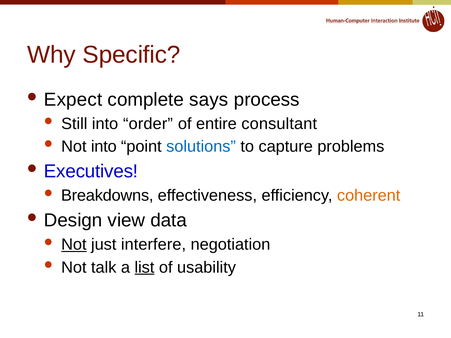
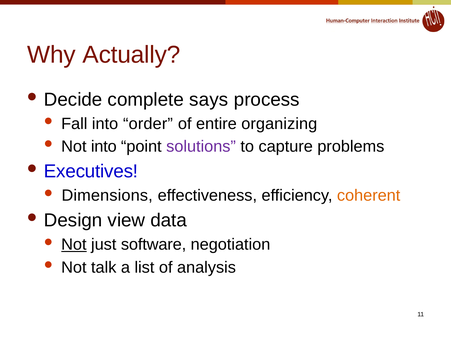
Specific: Specific -> Actually
Expect: Expect -> Decide
Still: Still -> Fall
consultant: consultant -> organizing
solutions colour: blue -> purple
Breakdowns: Breakdowns -> Dimensions
interfere: interfere -> software
list underline: present -> none
usability: usability -> analysis
